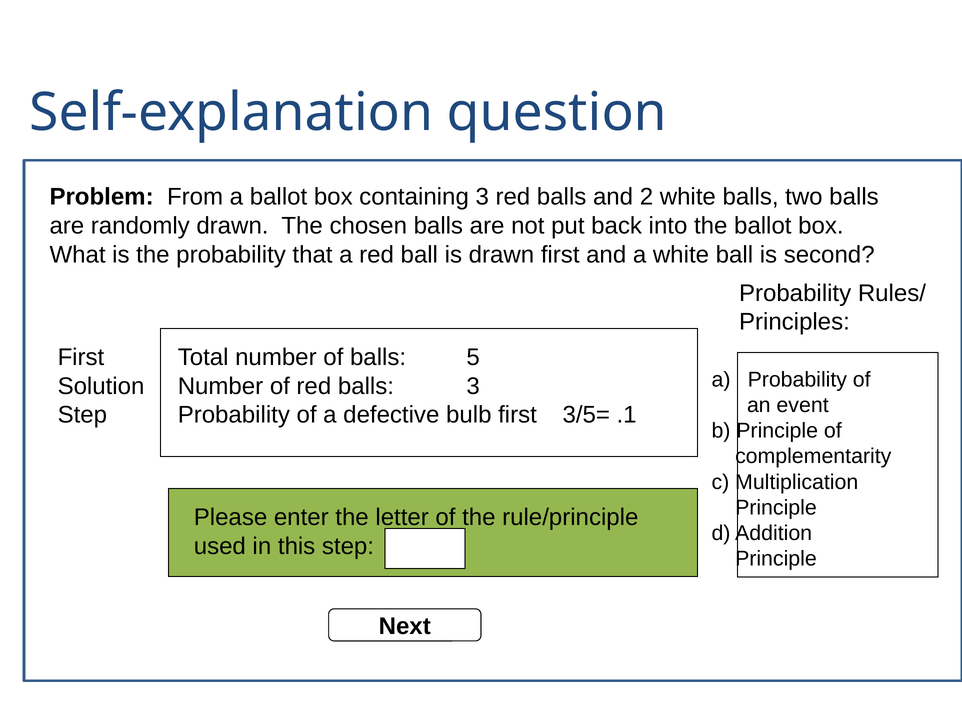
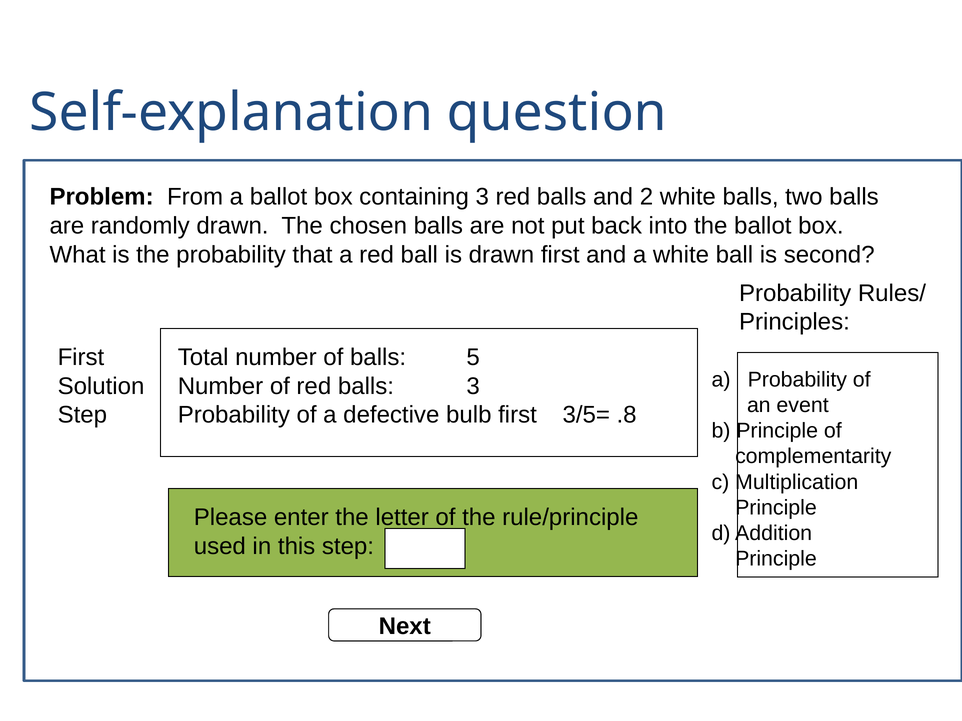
.1: .1 -> .8
